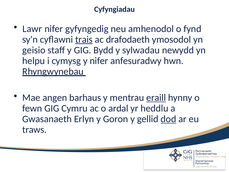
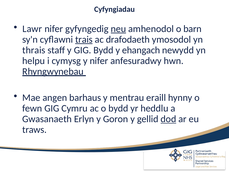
neu underline: none -> present
fynd: fynd -> barn
geisio: geisio -> thrais
sylwadau: sylwadau -> ehangach
eraill underline: present -> none
o ardal: ardal -> bydd
